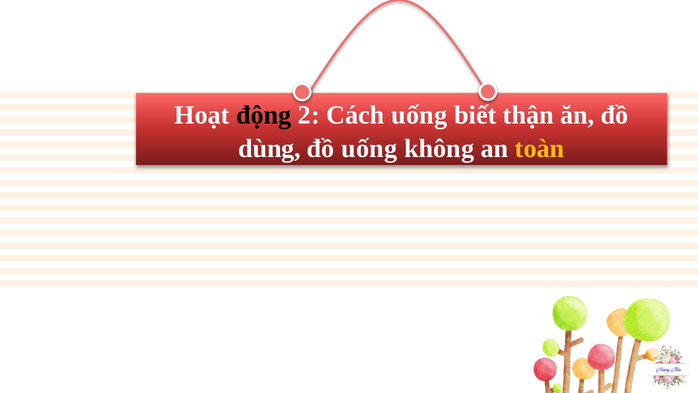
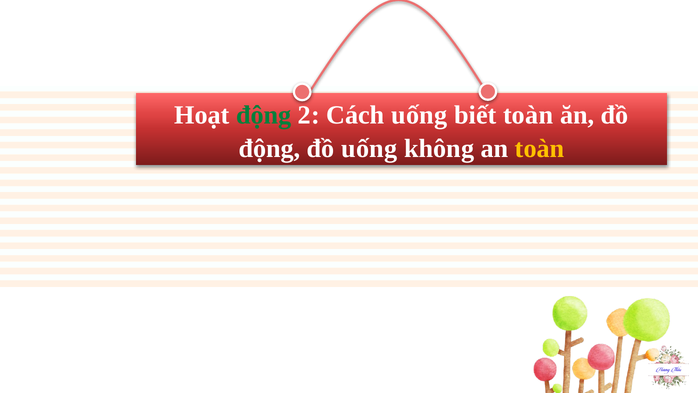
động at (264, 115) colour: black -> green
biết thận: thận -> toàn
dùng at (270, 149): dùng -> động
